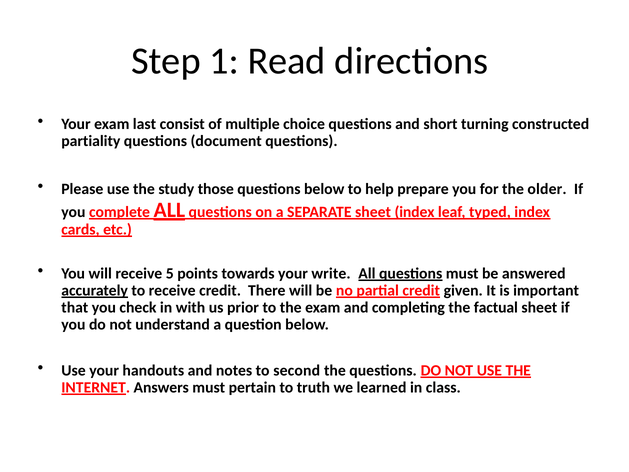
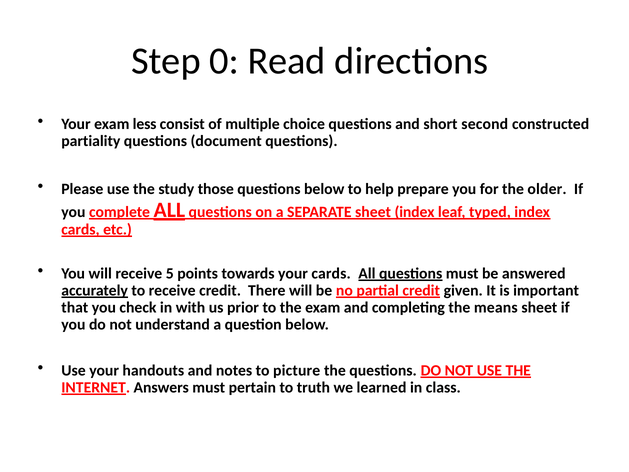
1: 1 -> 0
last: last -> less
turning: turning -> second
your write: write -> cards
factual: factual -> means
second: second -> picture
